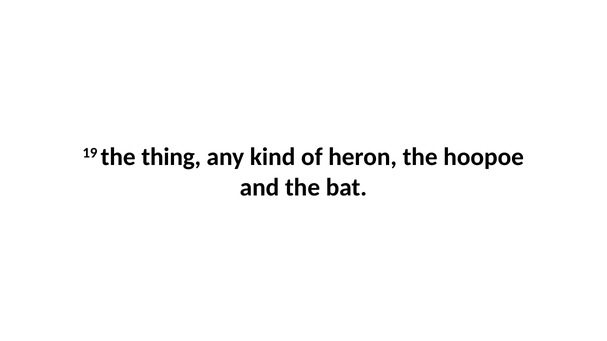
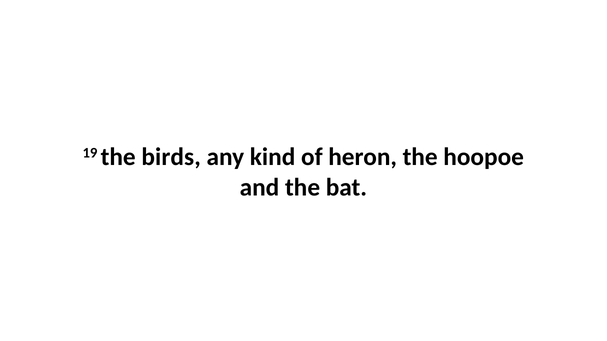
thing: thing -> birds
